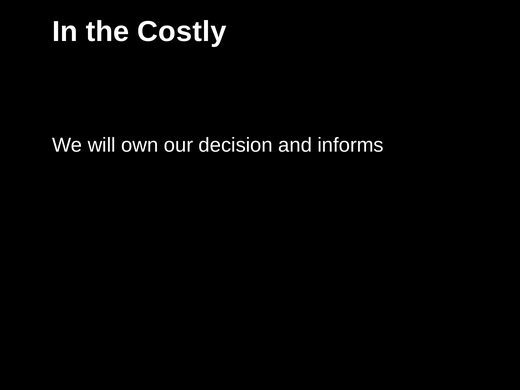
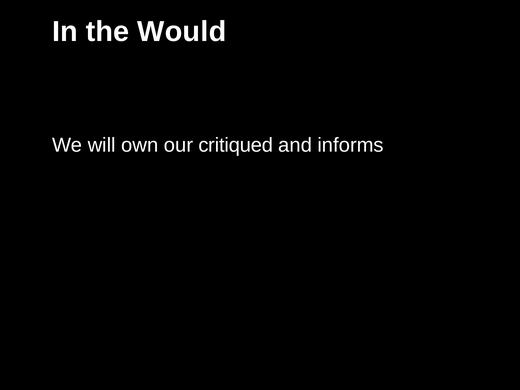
Costly: Costly -> Would
decision: decision -> critiqued
